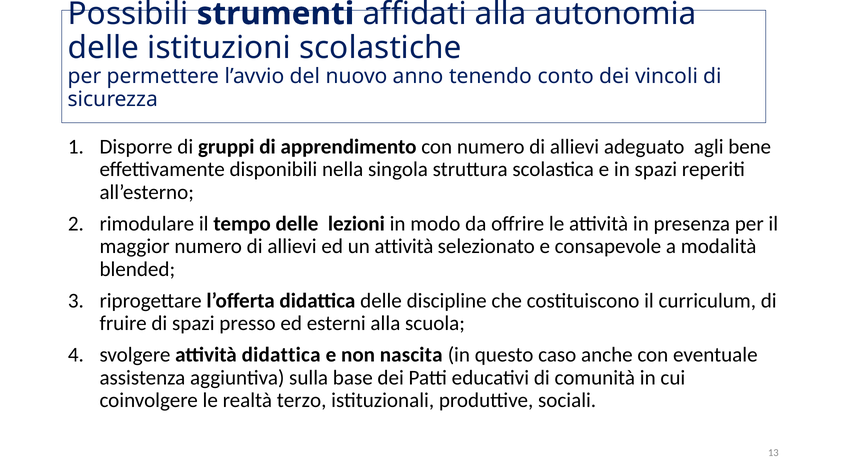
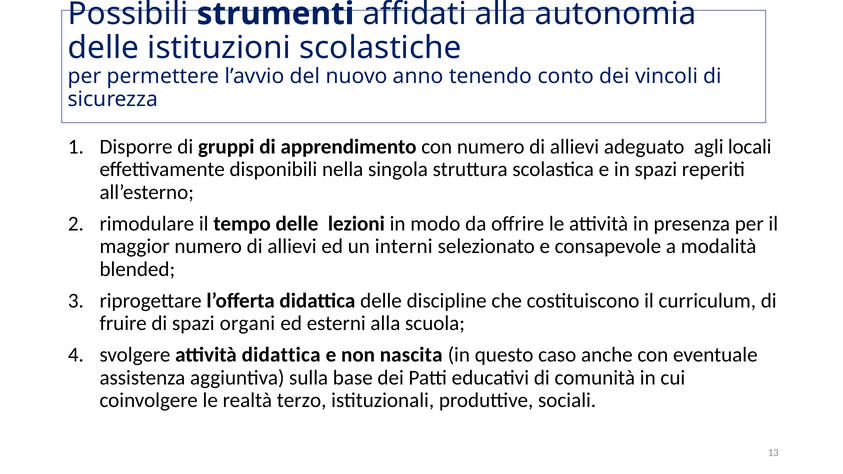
bene: bene -> locali
un attività: attività -> interni
presso: presso -> organi
